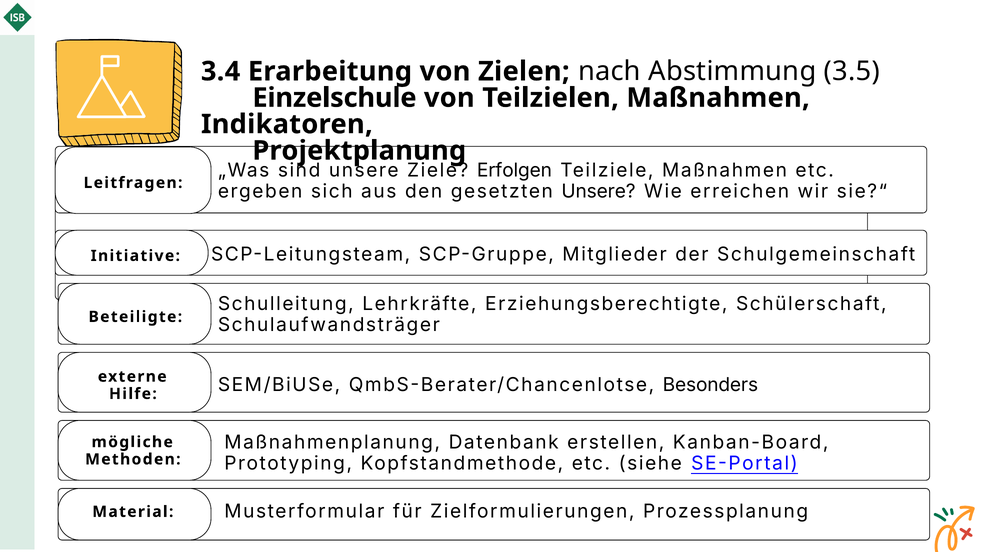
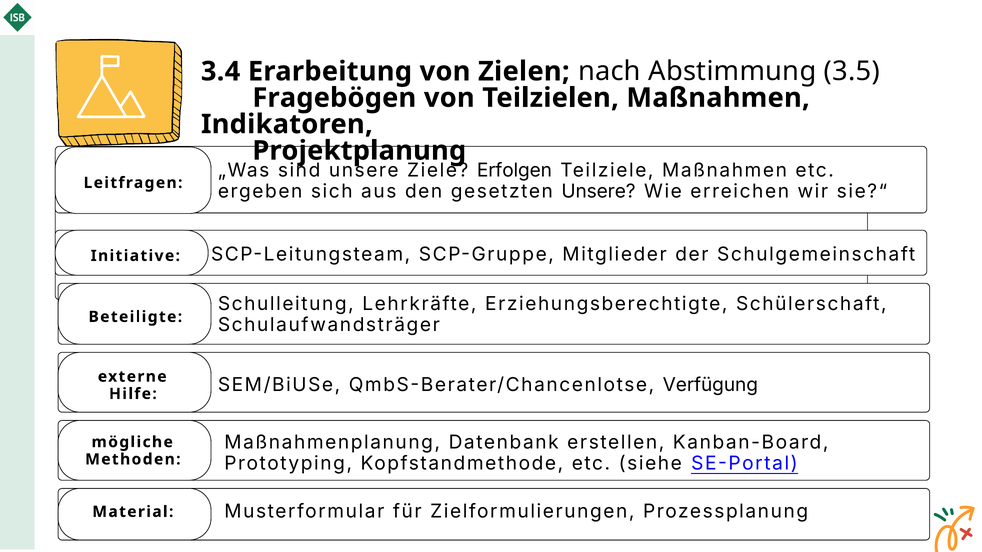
Einzelschule: Einzelschule -> Fragebögen
Besonders: Besonders -> Verfügung
